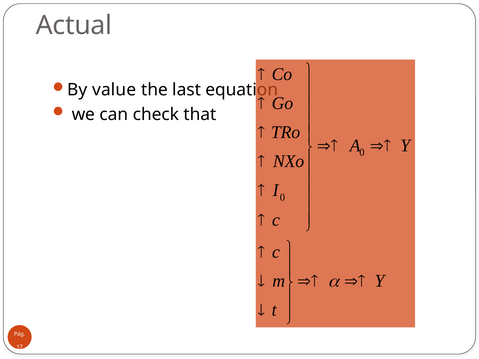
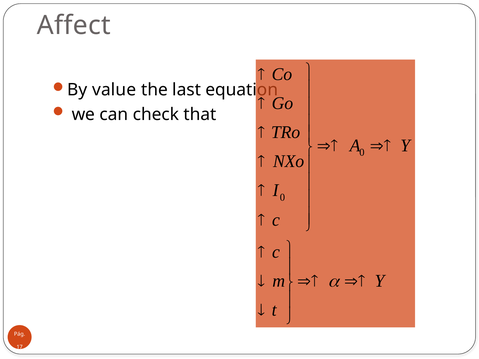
Actual: Actual -> Affect
